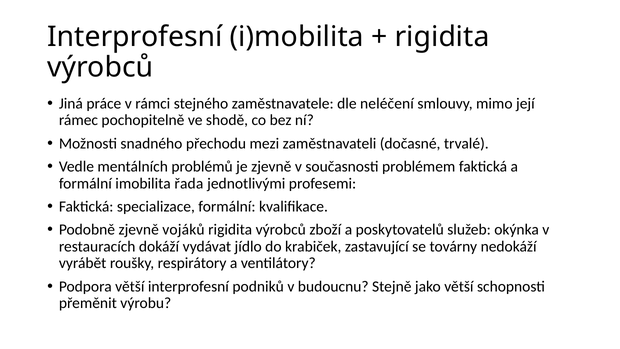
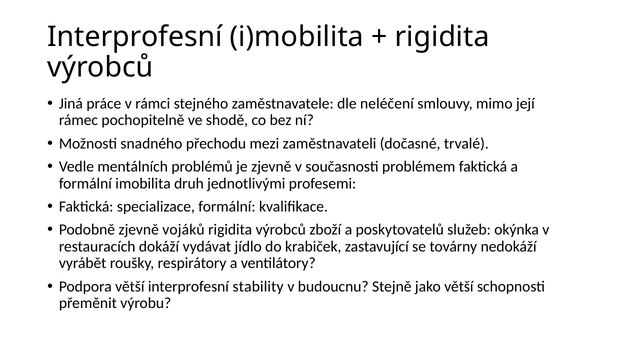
řada: řada -> druh
podniků: podniků -> stability
